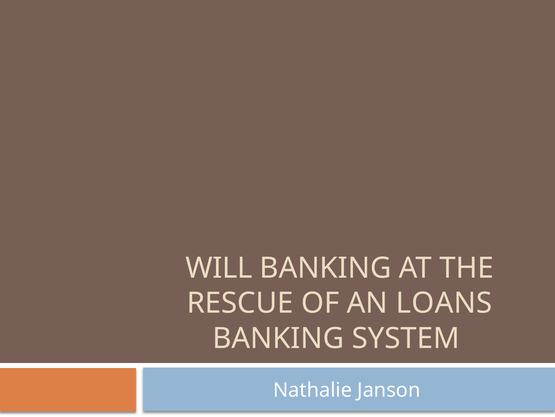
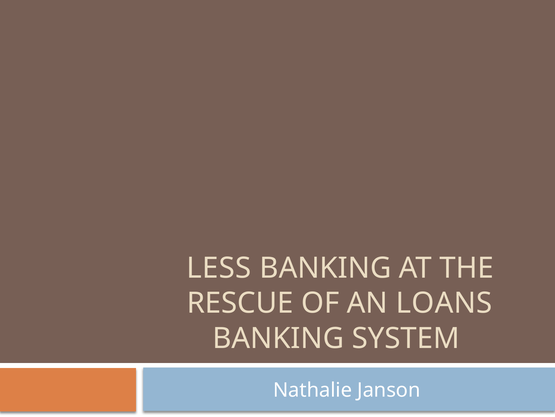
WILL: WILL -> LESS
